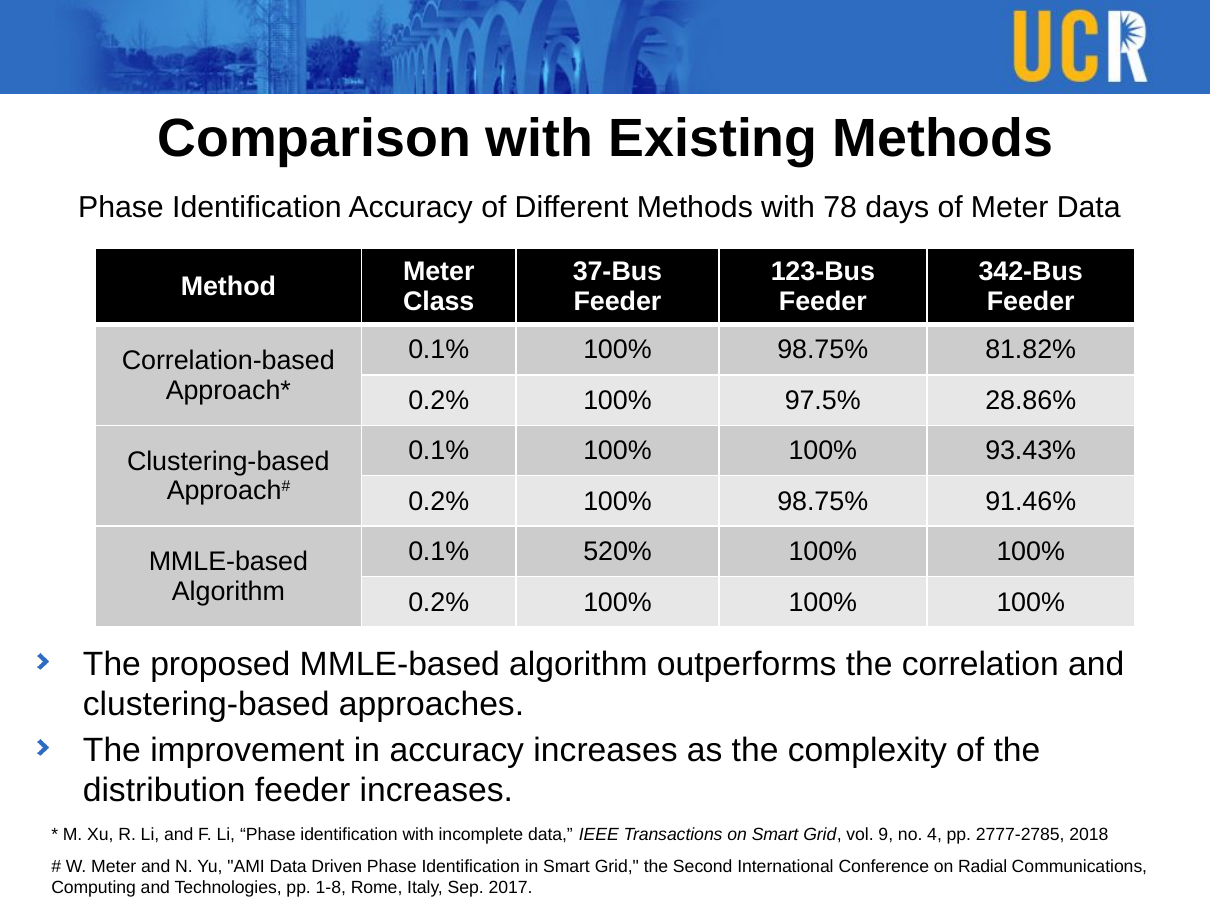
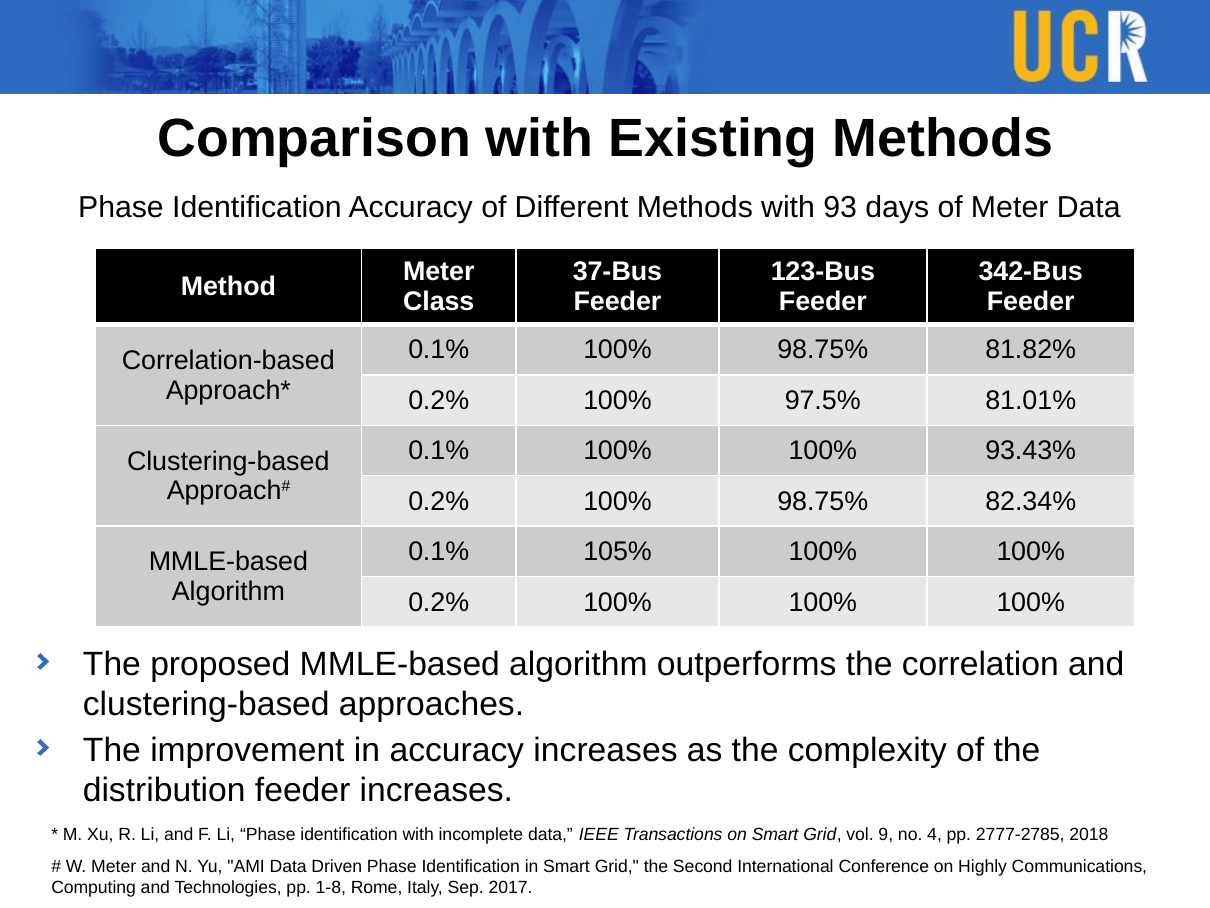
78: 78 -> 93
28.86%: 28.86% -> 81.01%
91.46%: 91.46% -> 82.34%
520%: 520% -> 105%
Radial: Radial -> Highly
